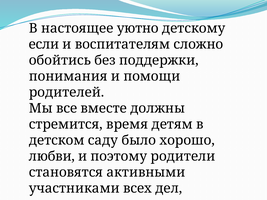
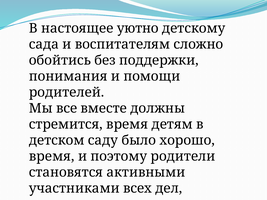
если: если -> сада
любви at (52, 157): любви -> время
